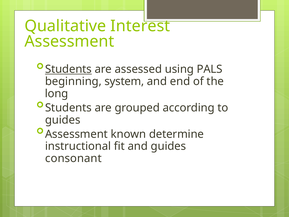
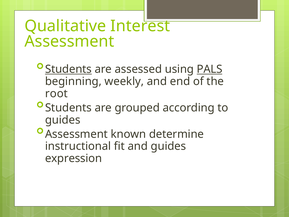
PALS underline: none -> present
system: system -> weekly
long: long -> root
consonant: consonant -> expression
